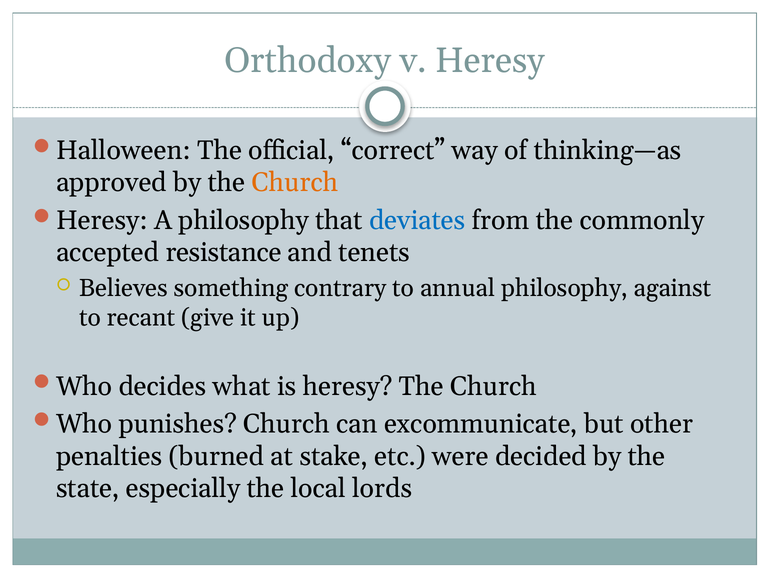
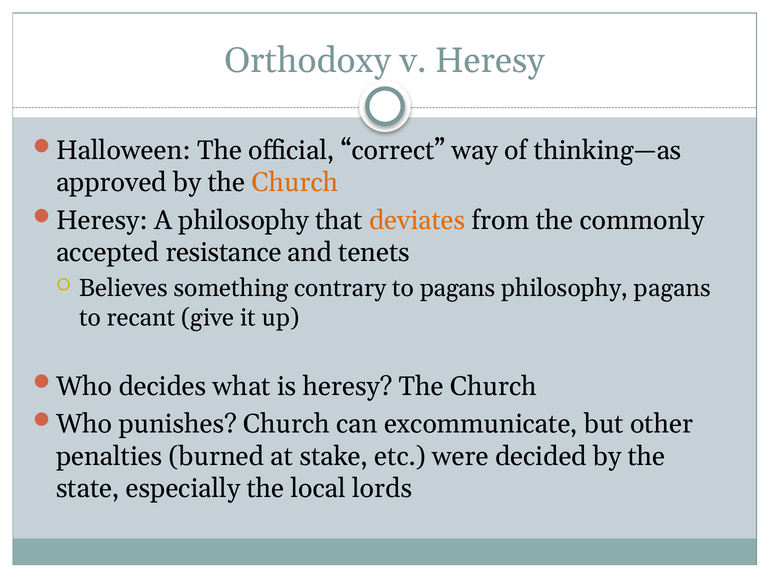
deviates colour: blue -> orange
to annual: annual -> pagans
philosophy against: against -> pagans
